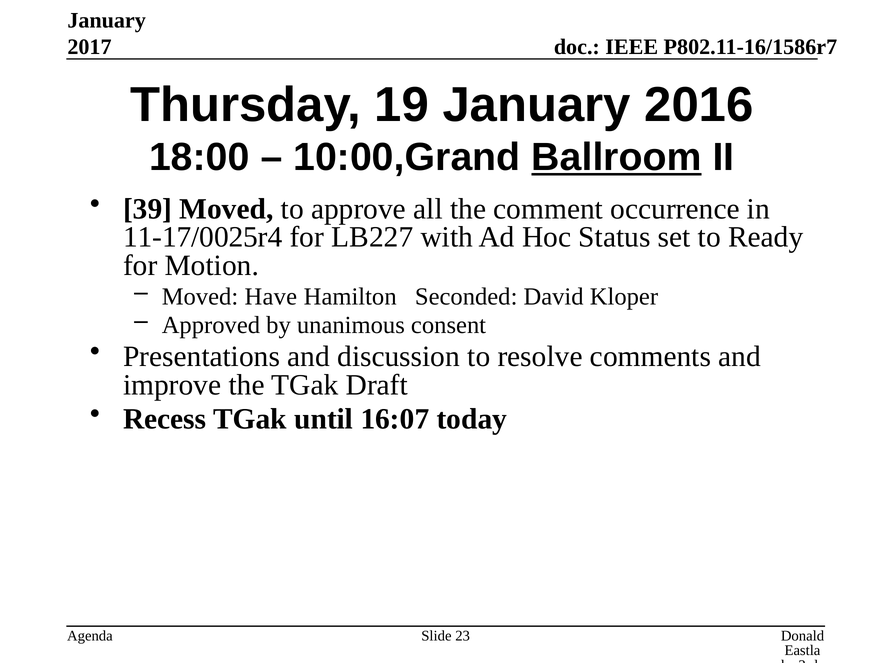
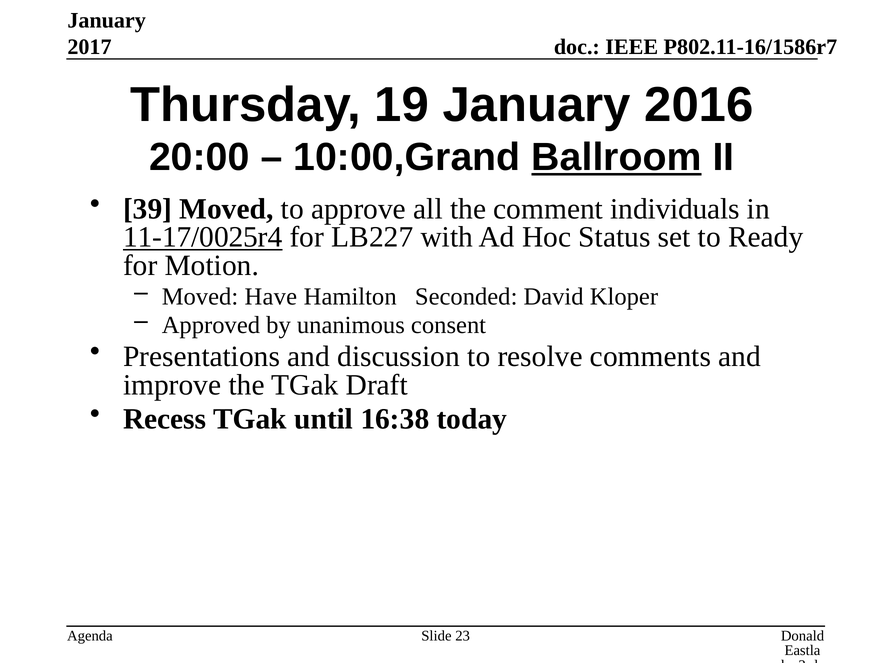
18:00: 18:00 -> 20:00
occurrence: occurrence -> individuals
11-17/0025r4 underline: none -> present
16:07: 16:07 -> 16:38
